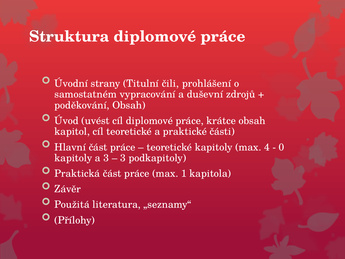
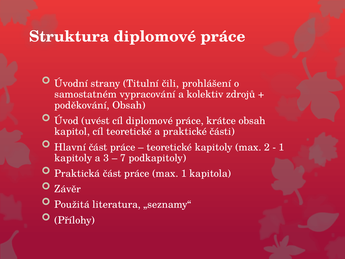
duševní: duševní -> kolektiv
4: 4 -> 2
0 at (282, 147): 0 -> 1
3 at (123, 158): 3 -> 7
